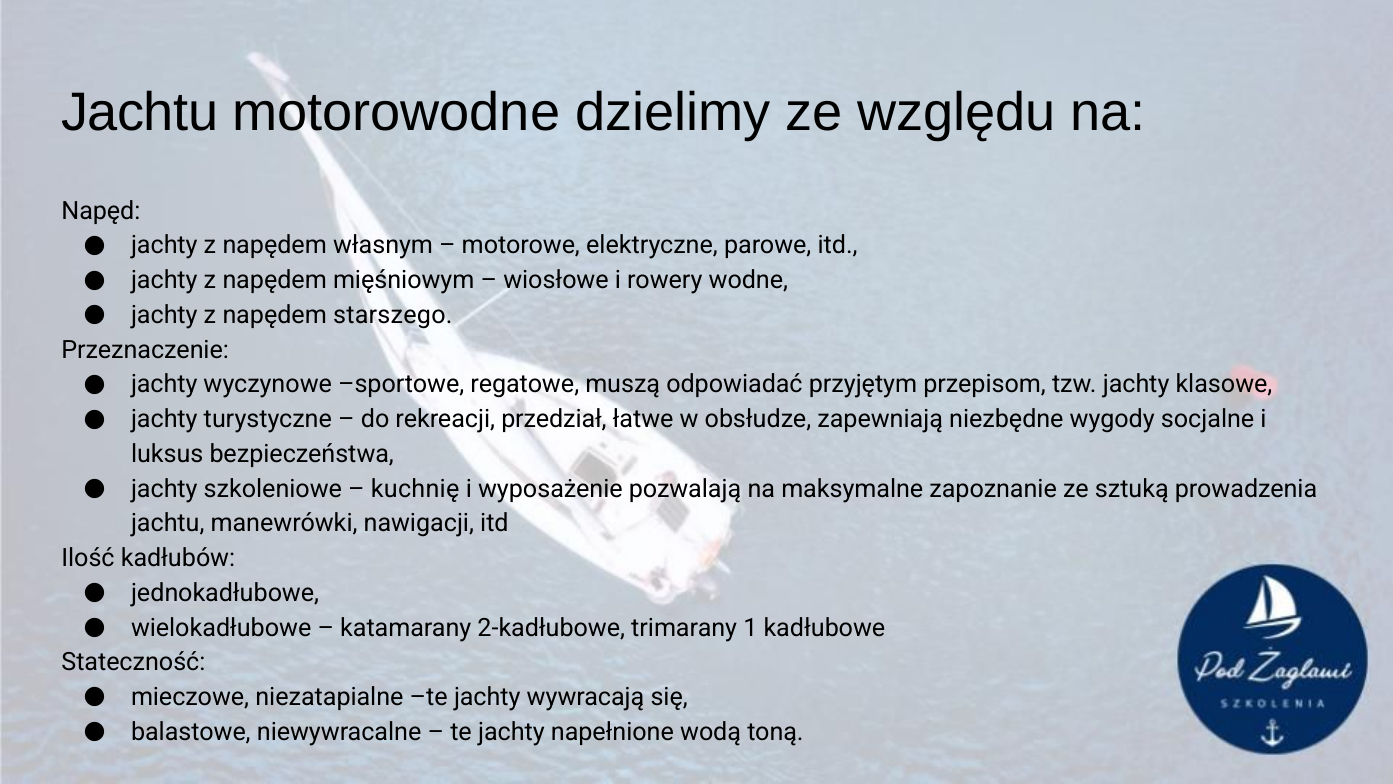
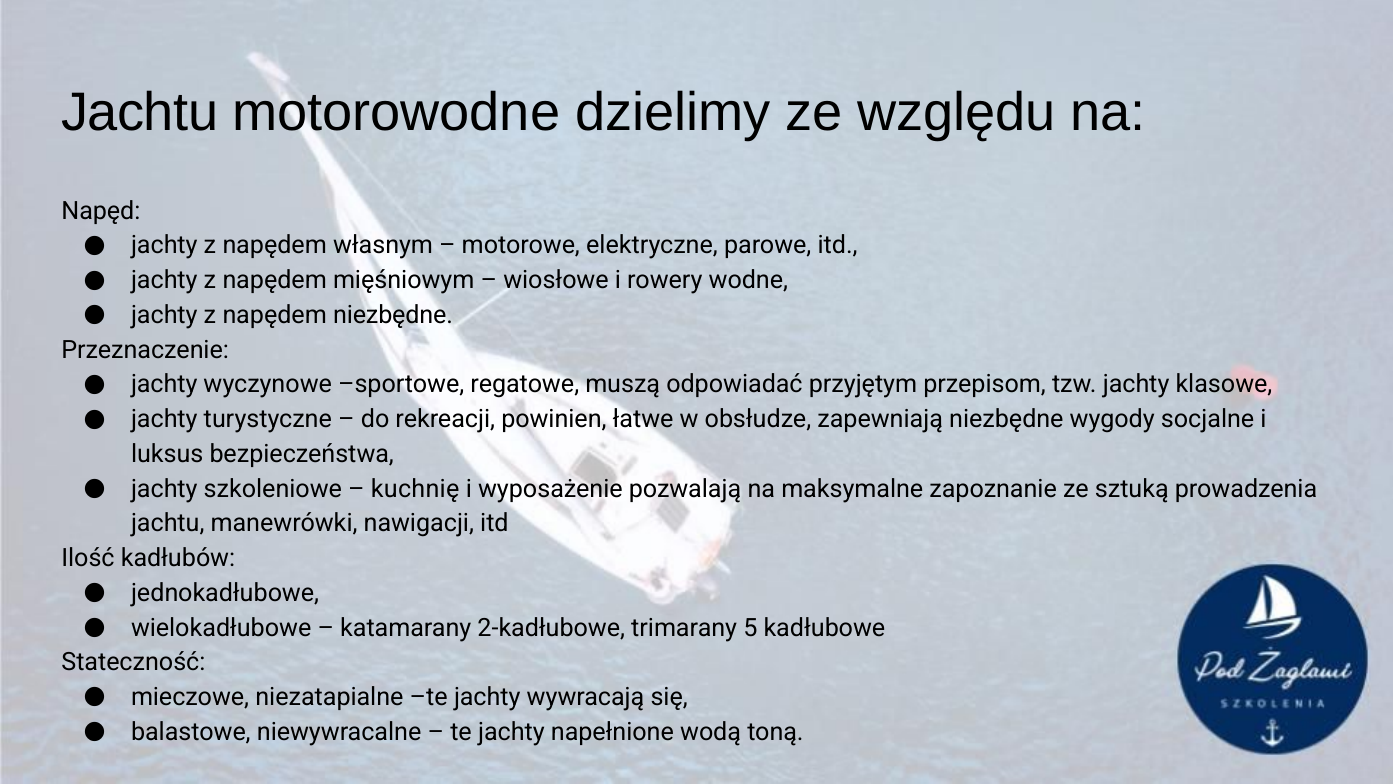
napędem starszego: starszego -> niezbędne
przedział: przedział -> powinien
1: 1 -> 5
